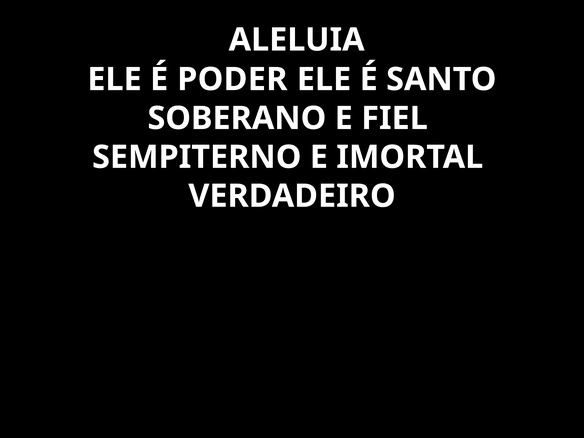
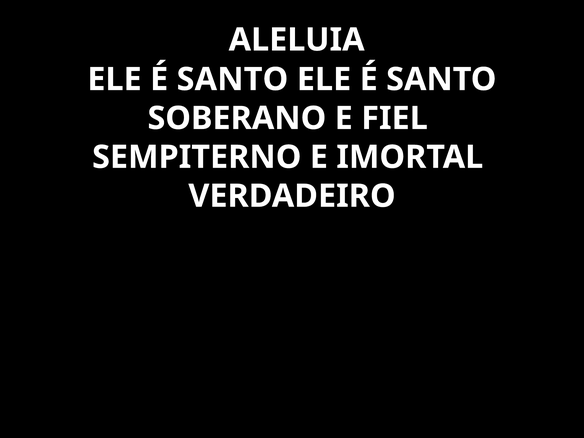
PODER at (232, 79): PODER -> SANTO
